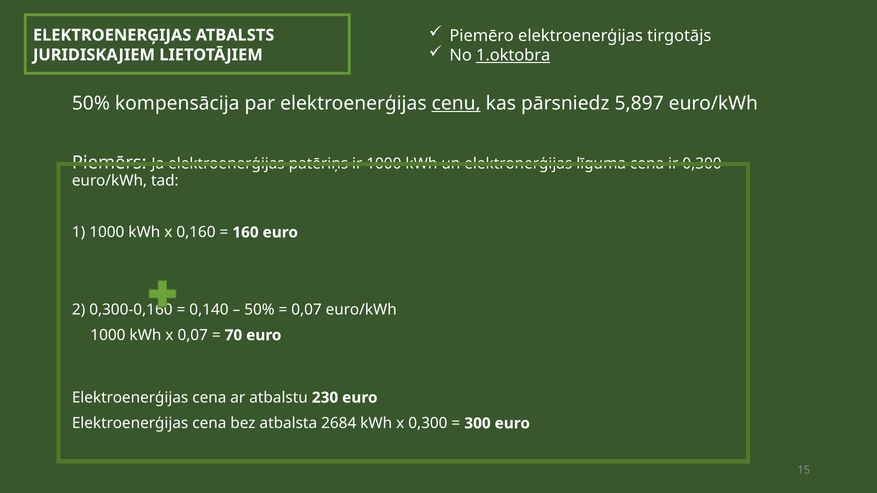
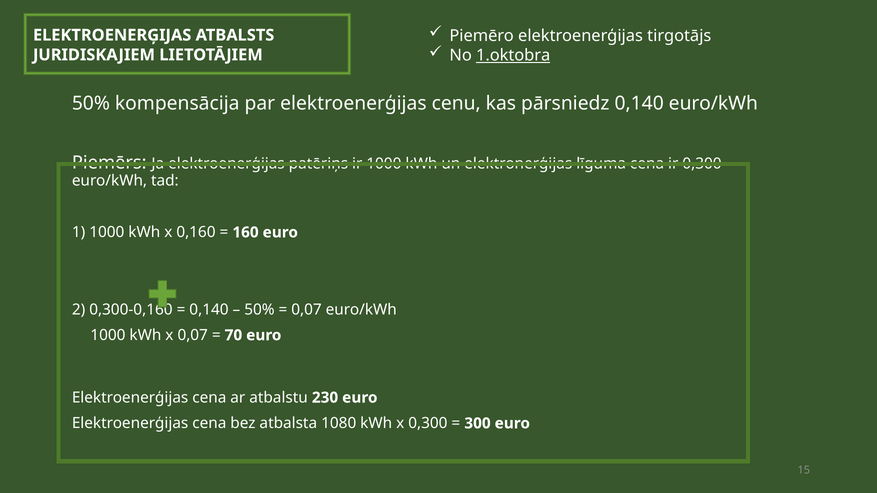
cenu underline: present -> none
pārsniedz 5,897: 5,897 -> 0,140
2684: 2684 -> 1080
